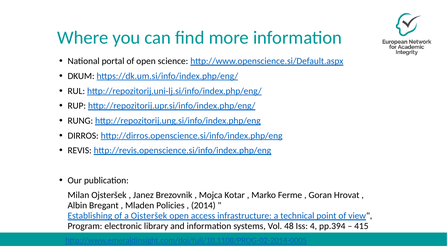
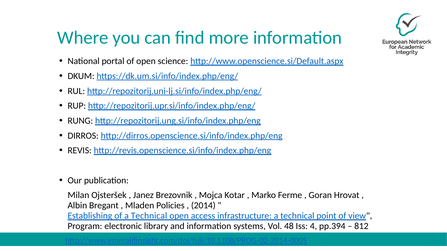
of a Ojsteršek: Ojsteršek -> Technical
415: 415 -> 812
